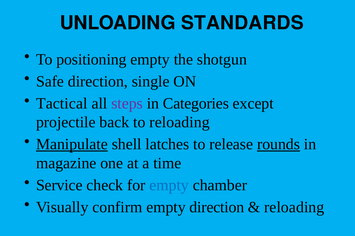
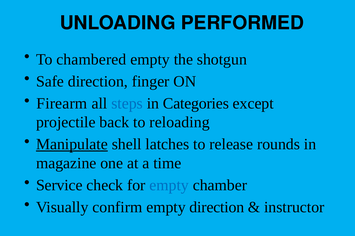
STANDARDS: STANDARDS -> PERFORMED
positioning: positioning -> chambered
single: single -> finger
Tactical: Tactical -> Firearm
steps colour: purple -> blue
rounds underline: present -> none
reloading at (294, 208): reloading -> instructor
